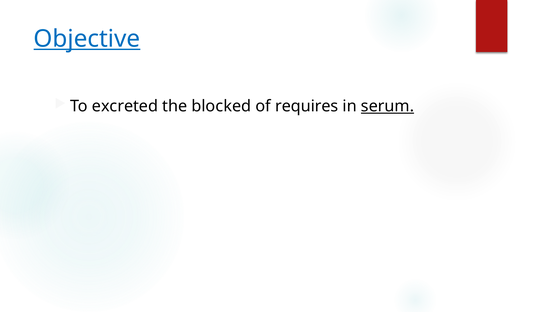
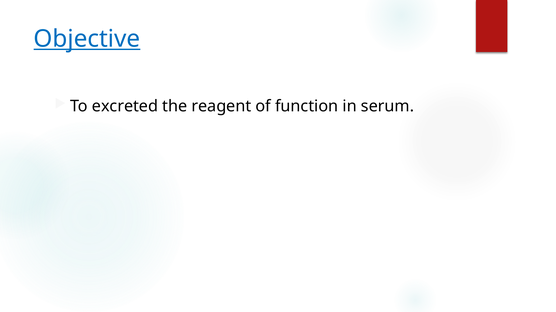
blocked: blocked -> reagent
requires: requires -> function
serum underline: present -> none
